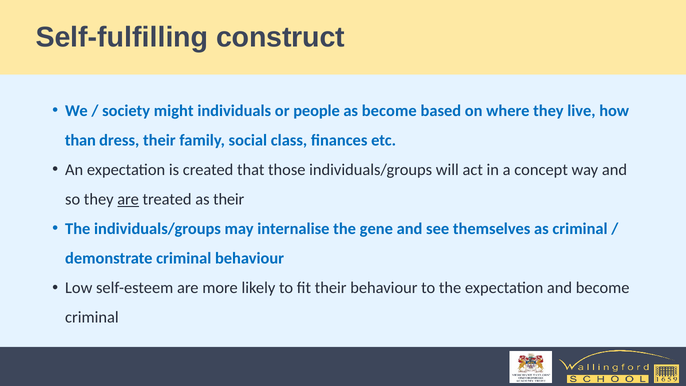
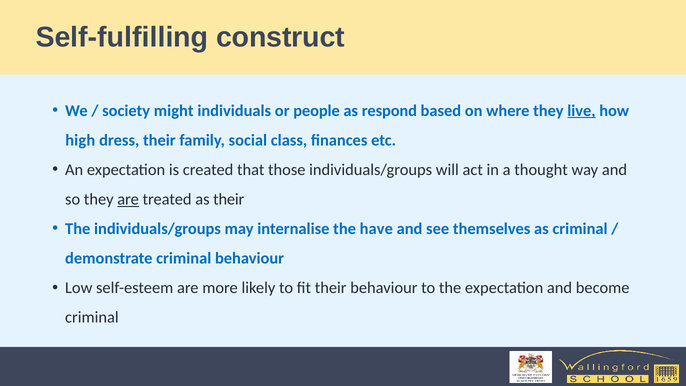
as become: become -> respond
live underline: none -> present
than: than -> high
concept: concept -> thought
gene: gene -> have
